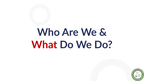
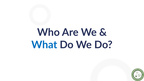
What colour: red -> blue
